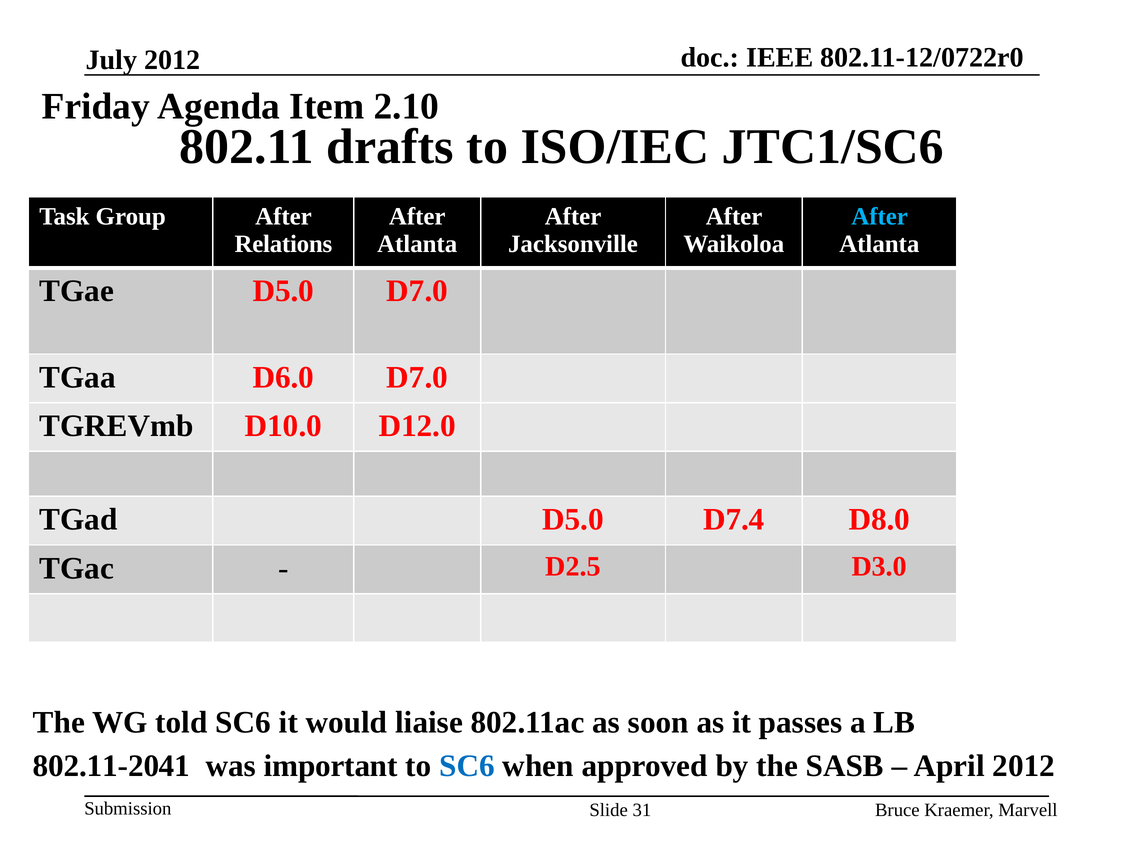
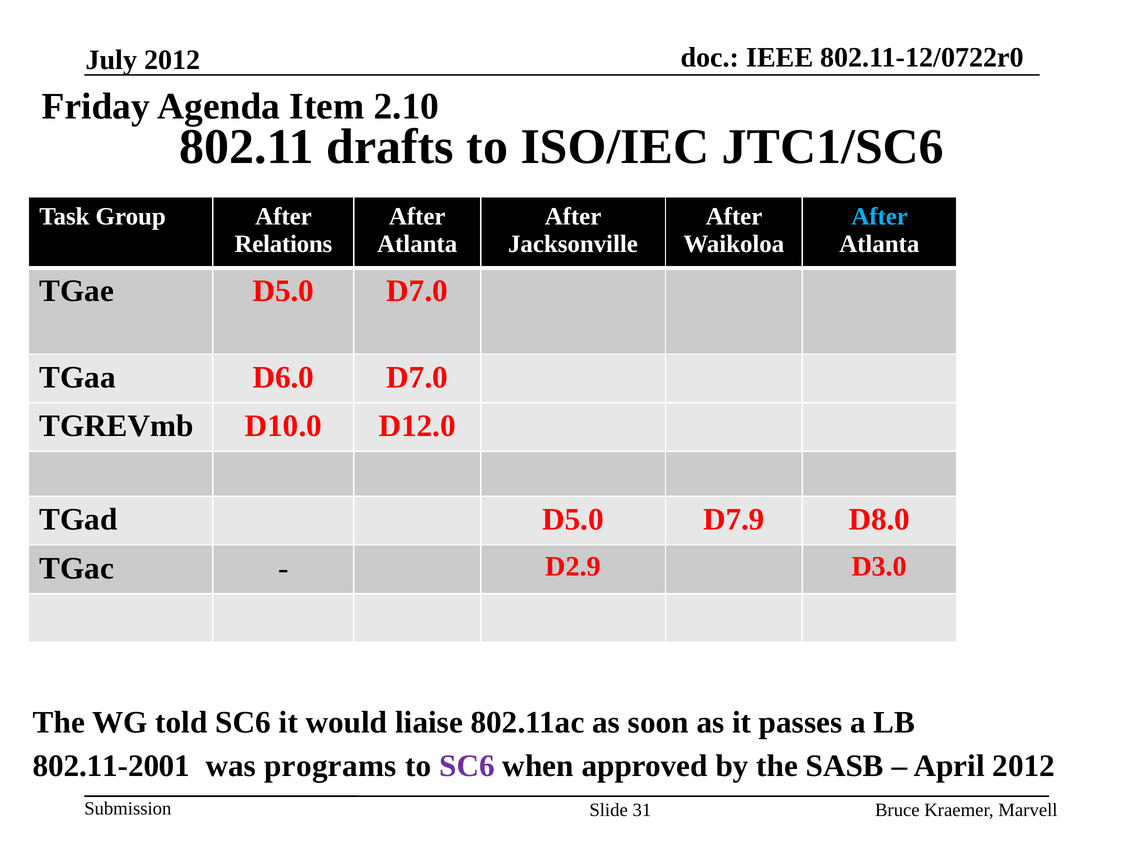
D7.4: D7.4 -> D7.9
D2.5: D2.5 -> D2.9
802.11-2041: 802.11-2041 -> 802.11-2001
important: important -> programs
SC6 at (467, 766) colour: blue -> purple
